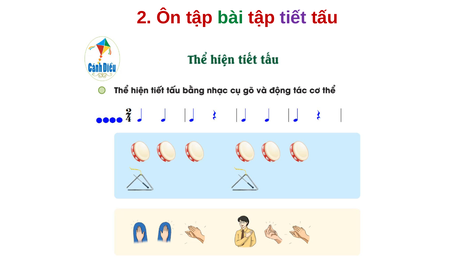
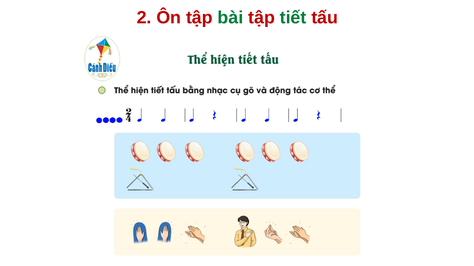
tiết colour: purple -> green
